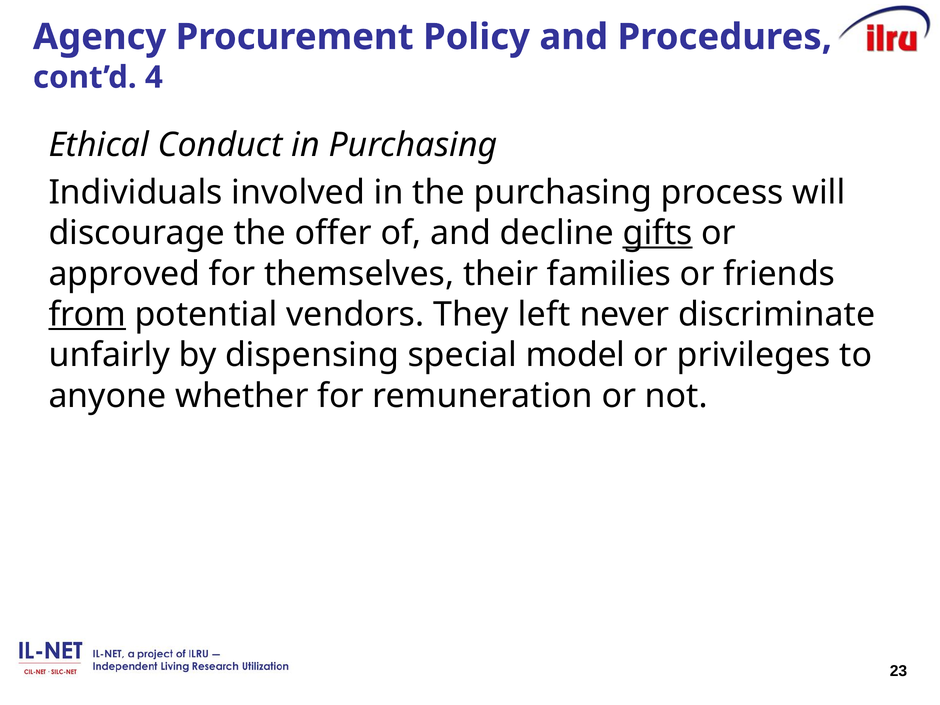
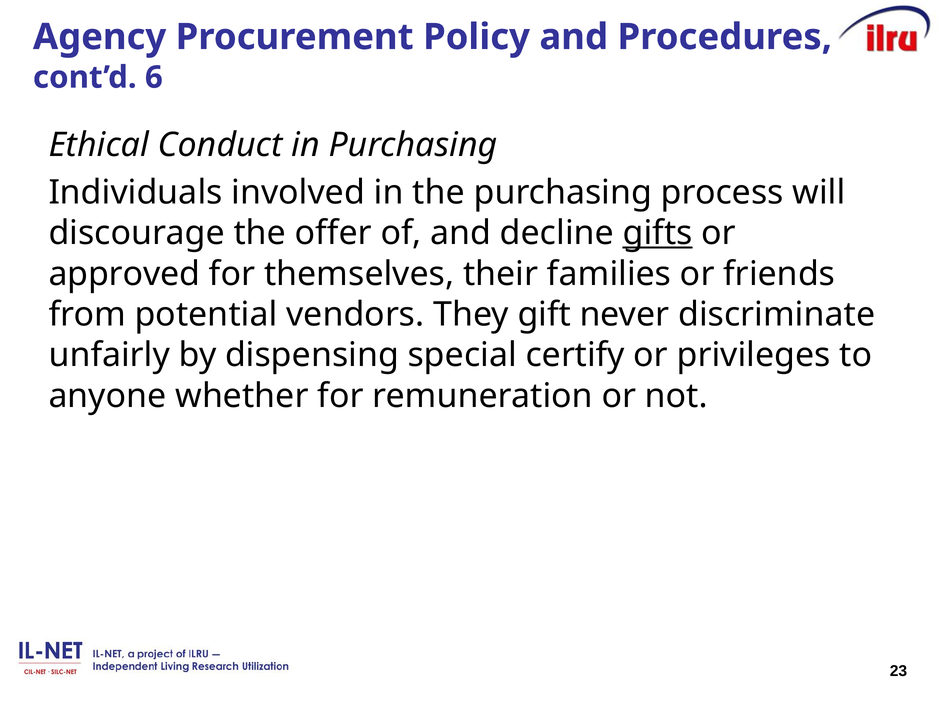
4: 4 -> 6
from underline: present -> none
left: left -> gift
model: model -> certify
